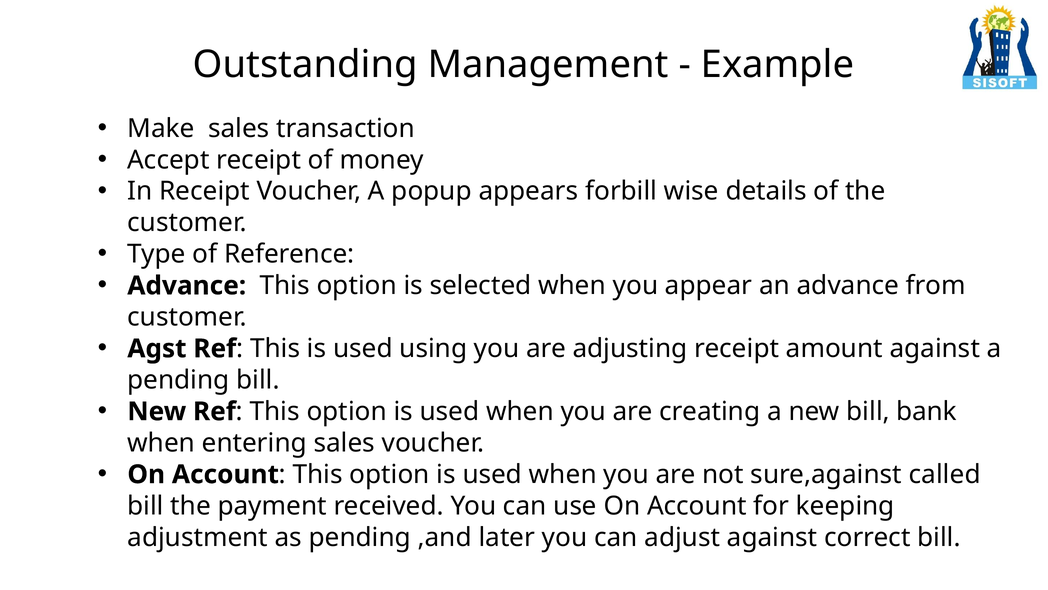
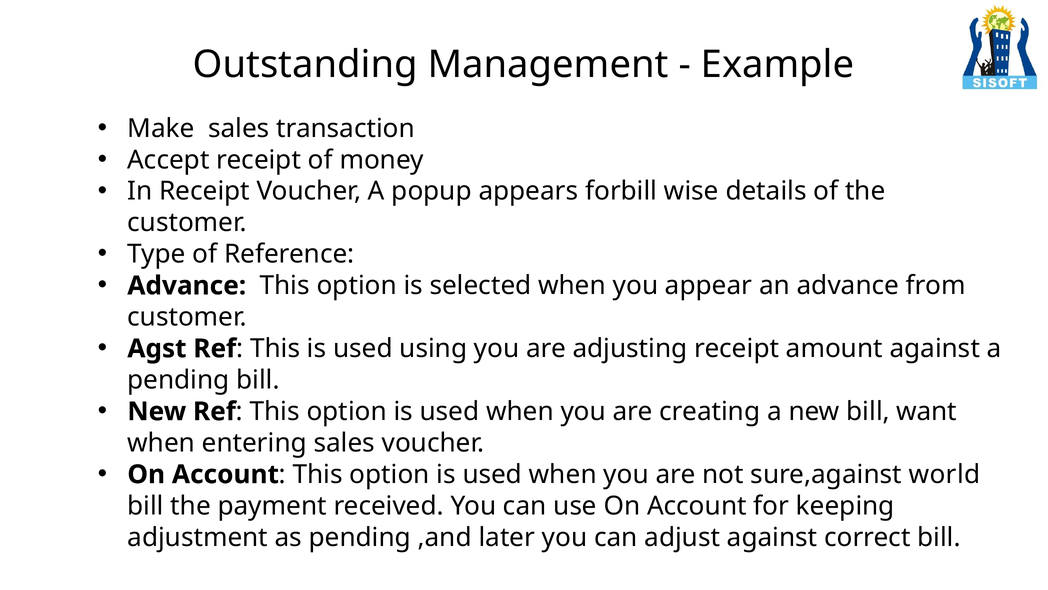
bank: bank -> want
called: called -> world
